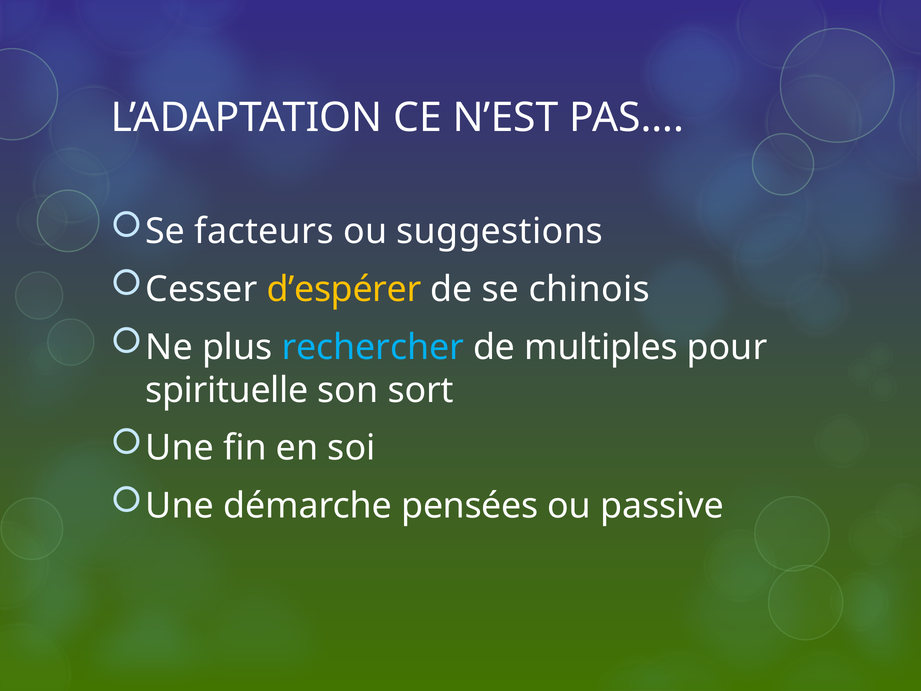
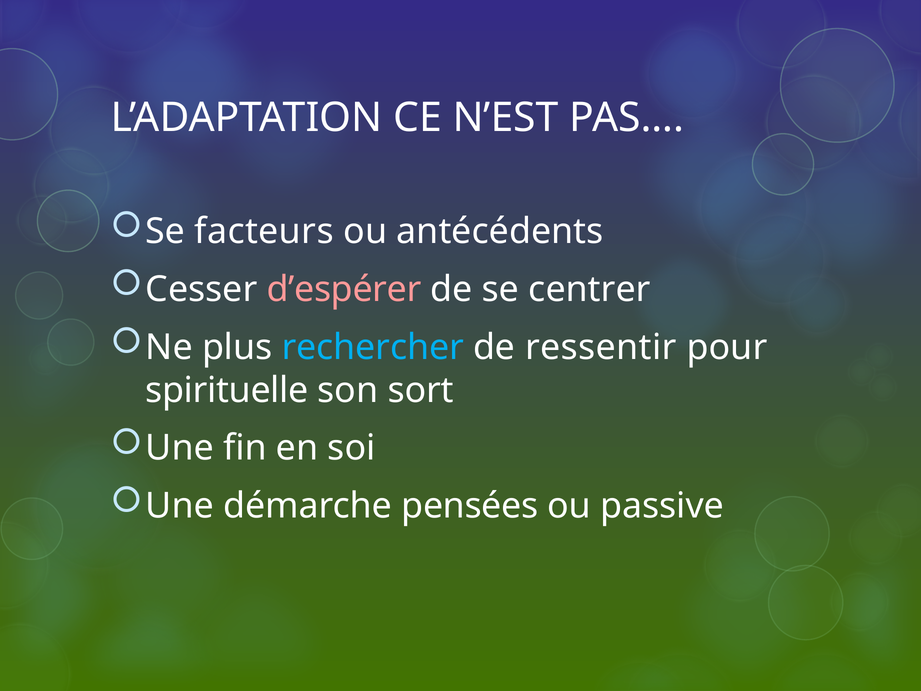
suggestions: suggestions -> antécédents
d’espérer colour: yellow -> pink
chinois: chinois -> centrer
multiples: multiples -> ressentir
